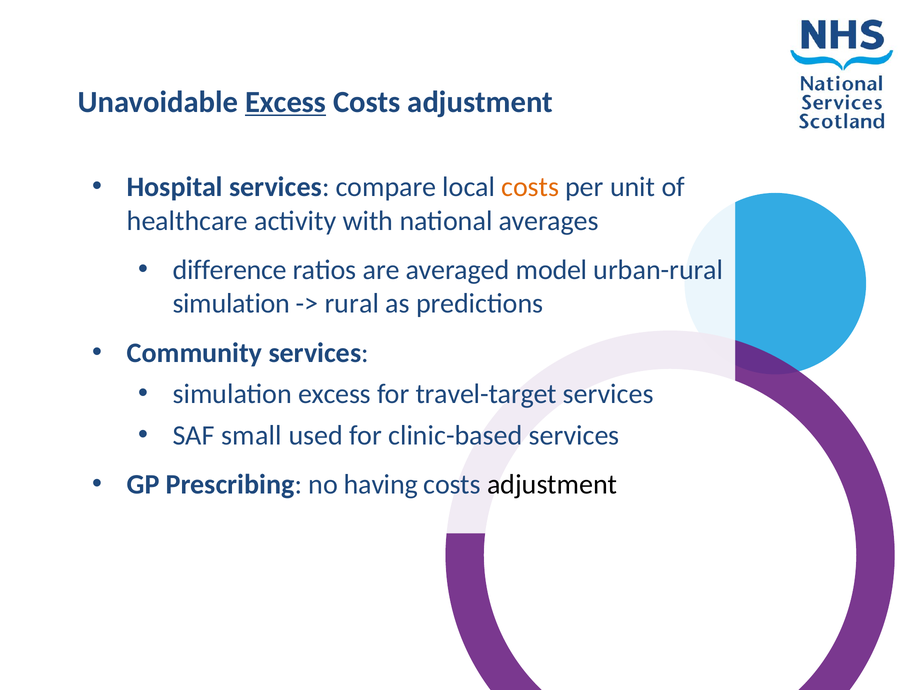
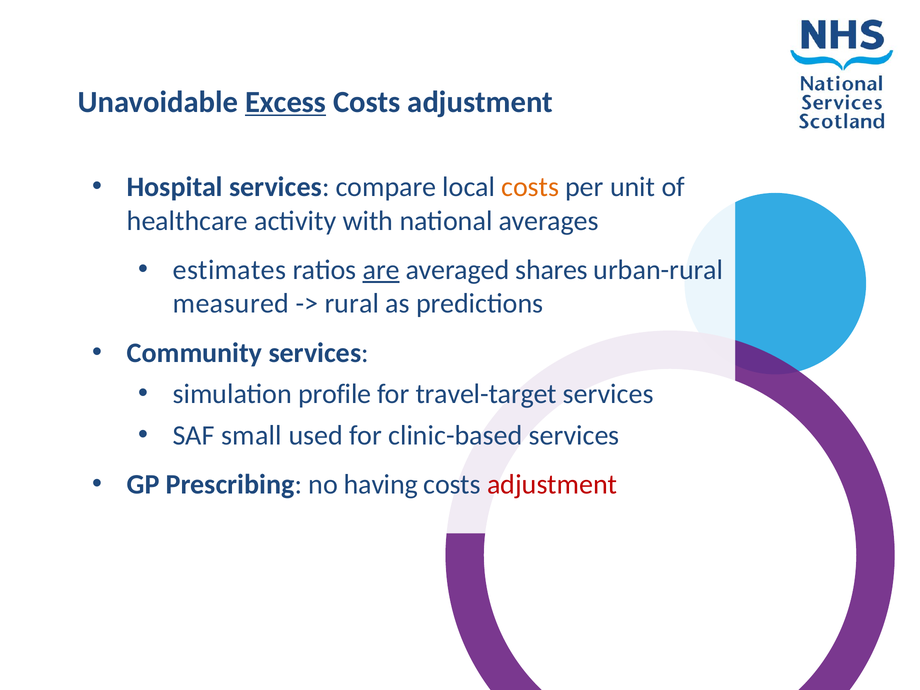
difference: difference -> estimates
are underline: none -> present
model: model -> shares
simulation at (231, 304): simulation -> measured
simulation excess: excess -> profile
adjustment at (552, 485) colour: black -> red
